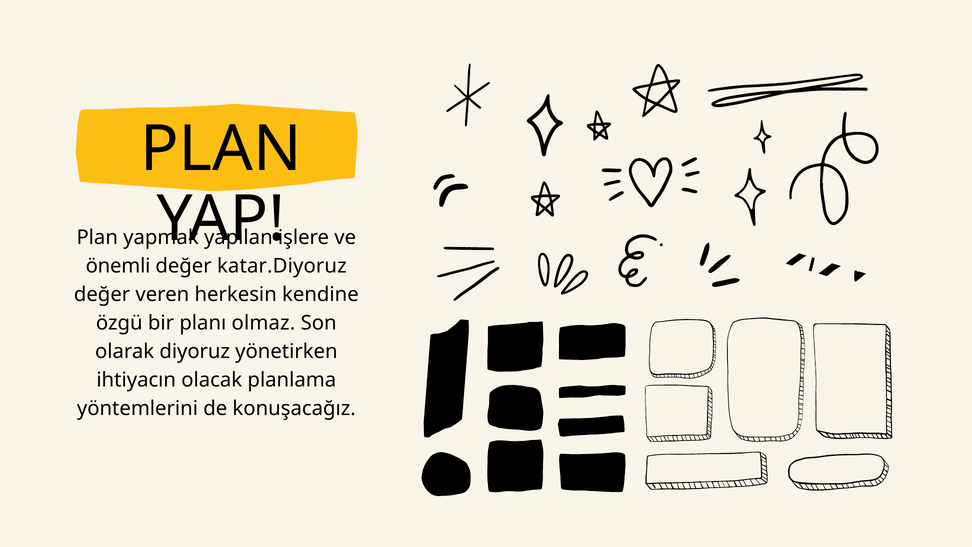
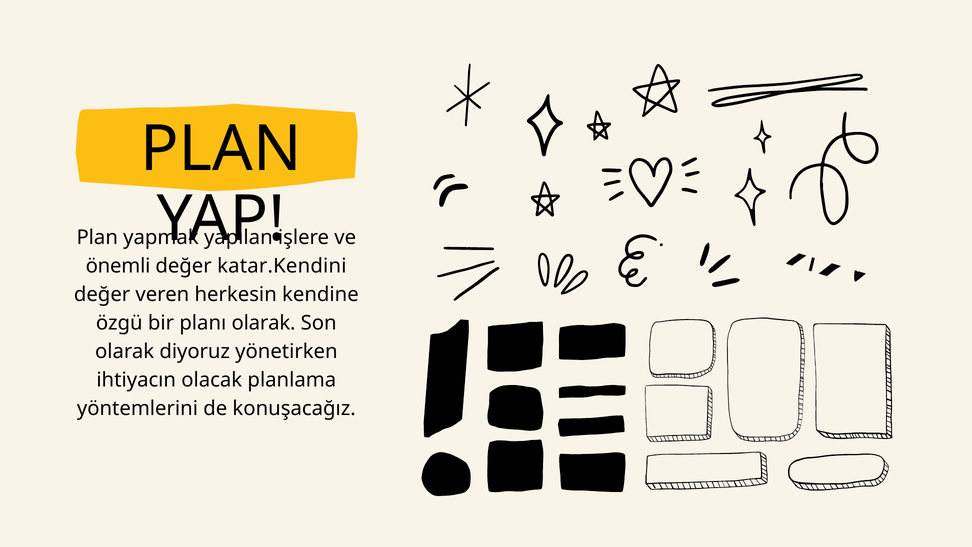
katar.Diyoruz: katar.Diyoruz -> katar.Kendini
planı olmaz: olmaz -> olarak
